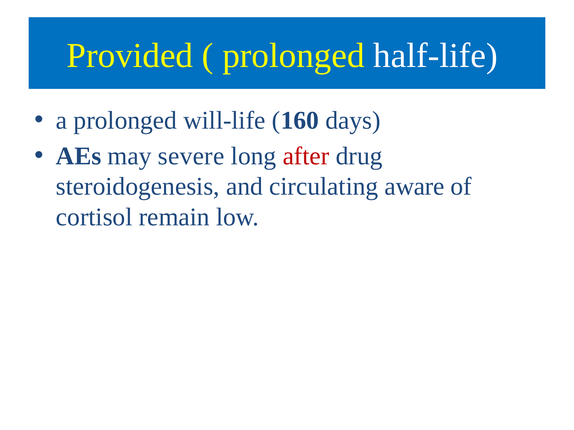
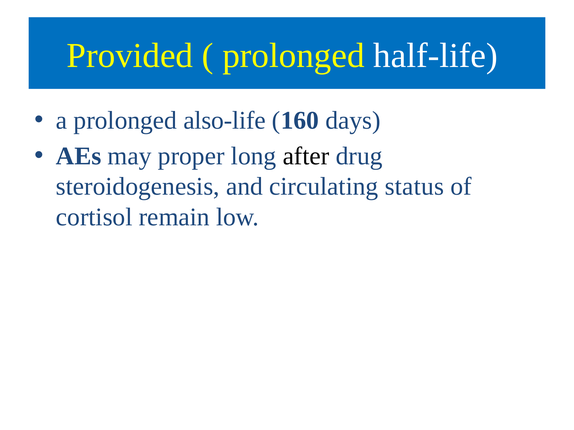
will-life: will-life -> also-life
severe: severe -> proper
after colour: red -> black
aware: aware -> status
